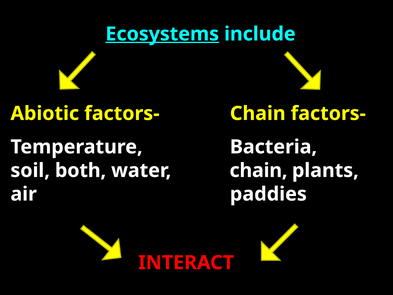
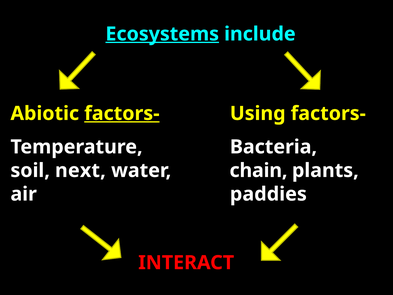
factors- at (122, 113) underline: none -> present
Chain at (258, 113): Chain -> Using
both: both -> next
